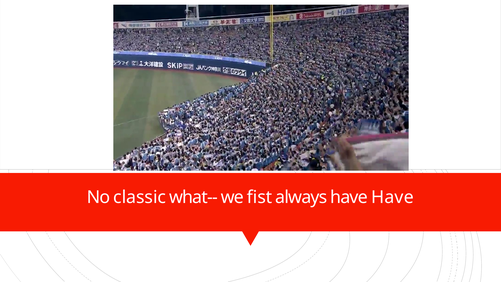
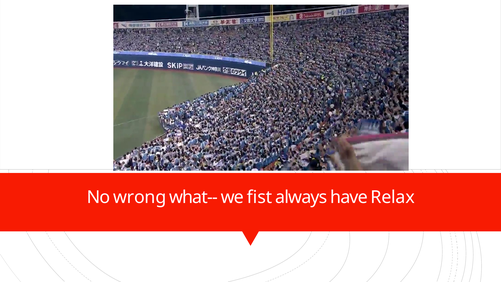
classic: classic -> wrong
have Have: Have -> Relax
